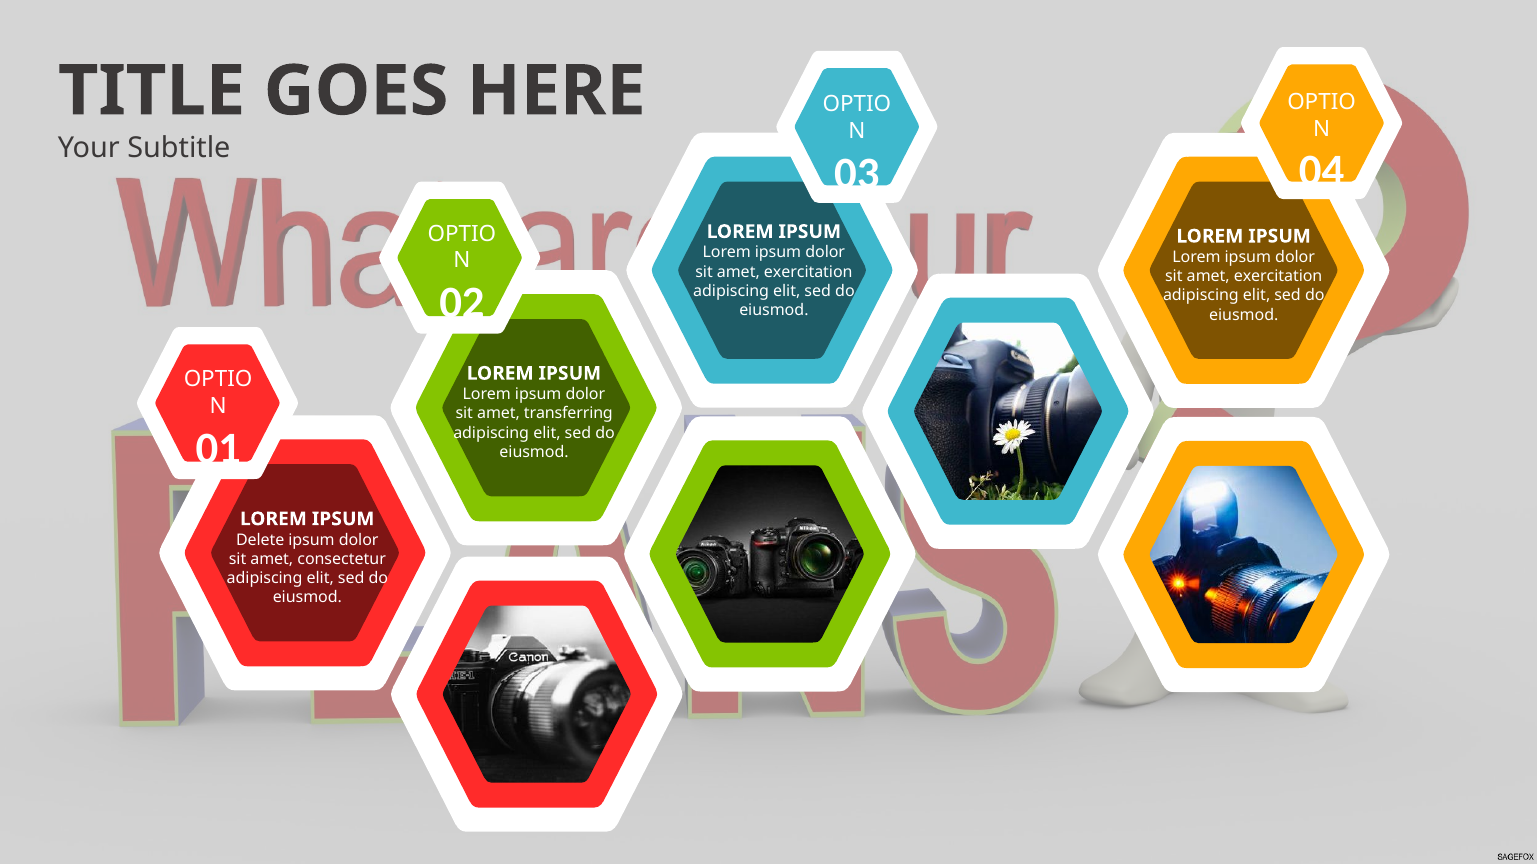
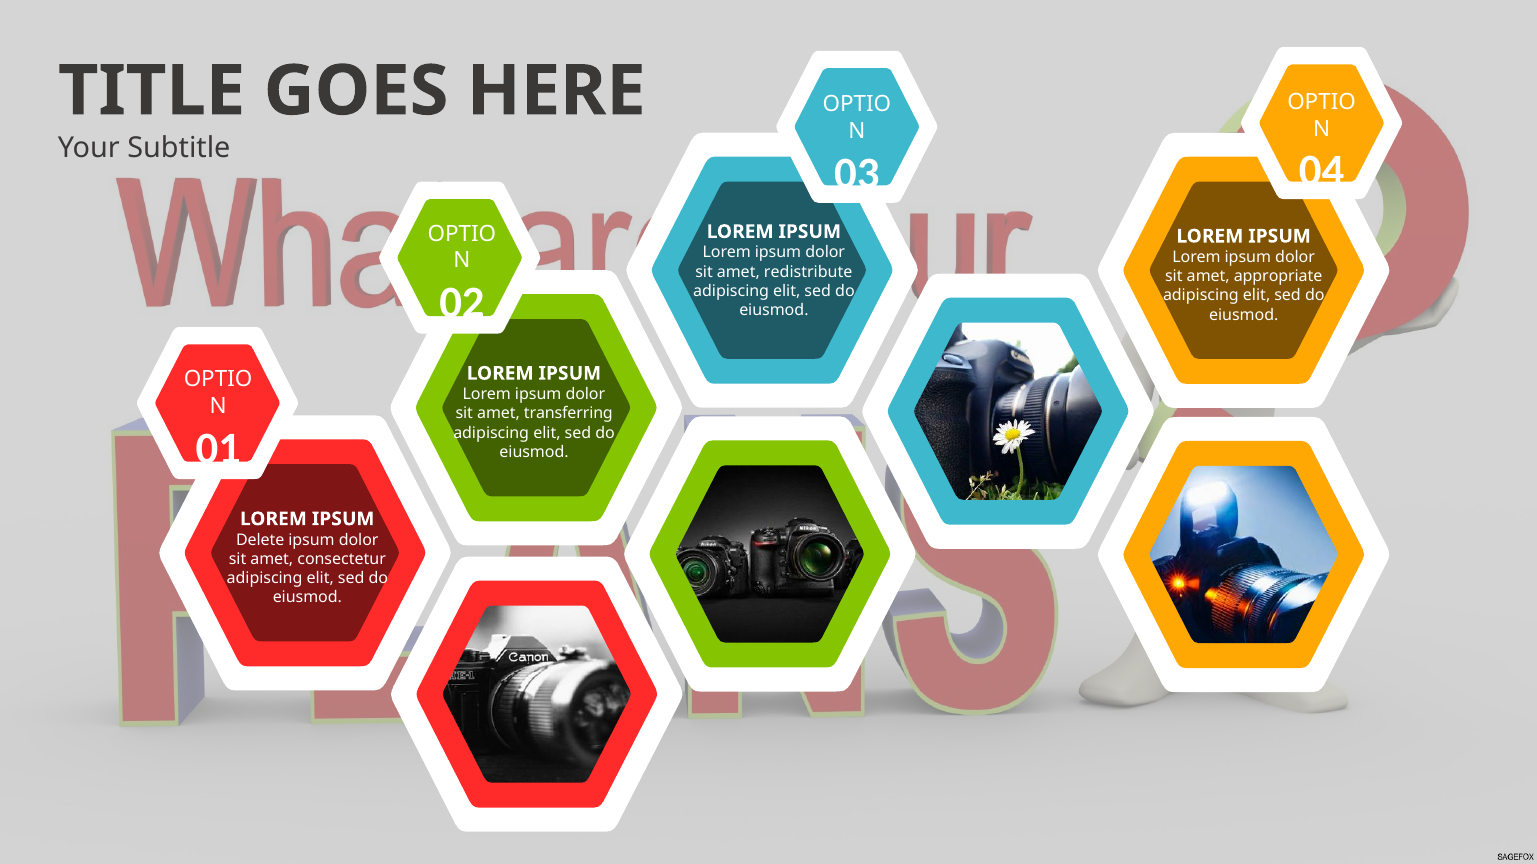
exercitation at (808, 272): exercitation -> redistribute
exercitation at (1278, 276): exercitation -> appropriate
